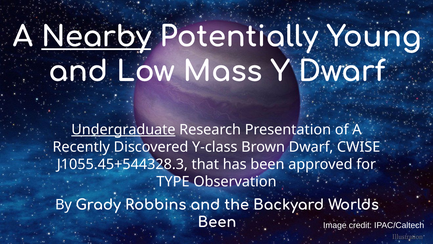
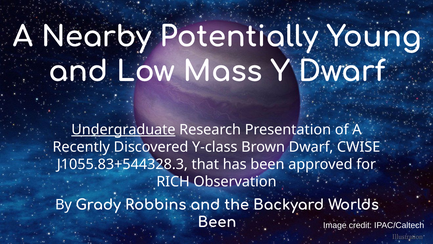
Nearby underline: present -> none
J1055.45+544328.3: J1055.45+544328.3 -> J1055.83+544328.3
TYPE: TYPE -> RICH
